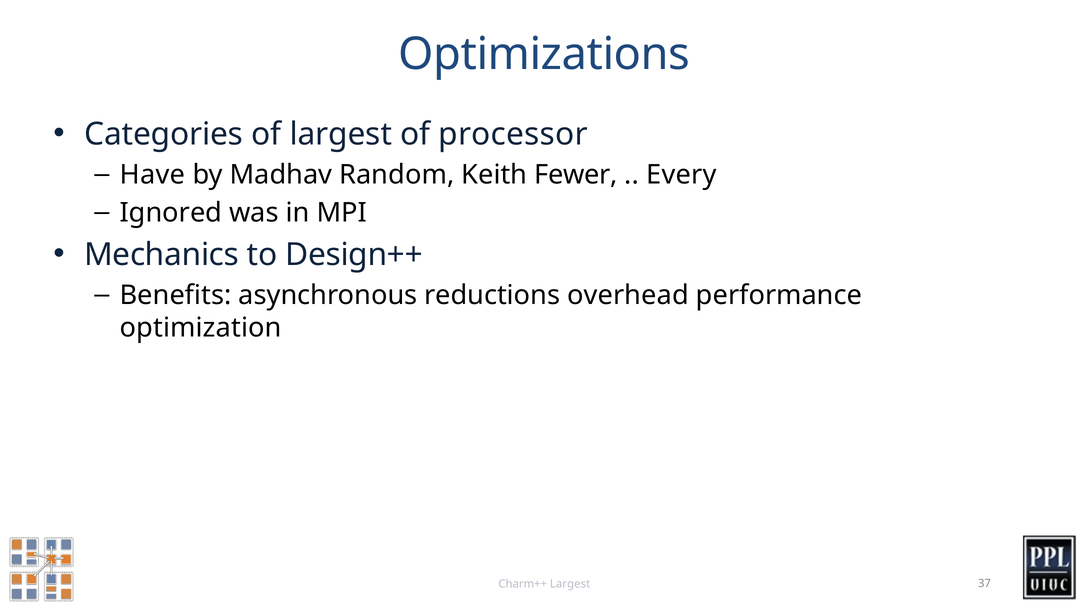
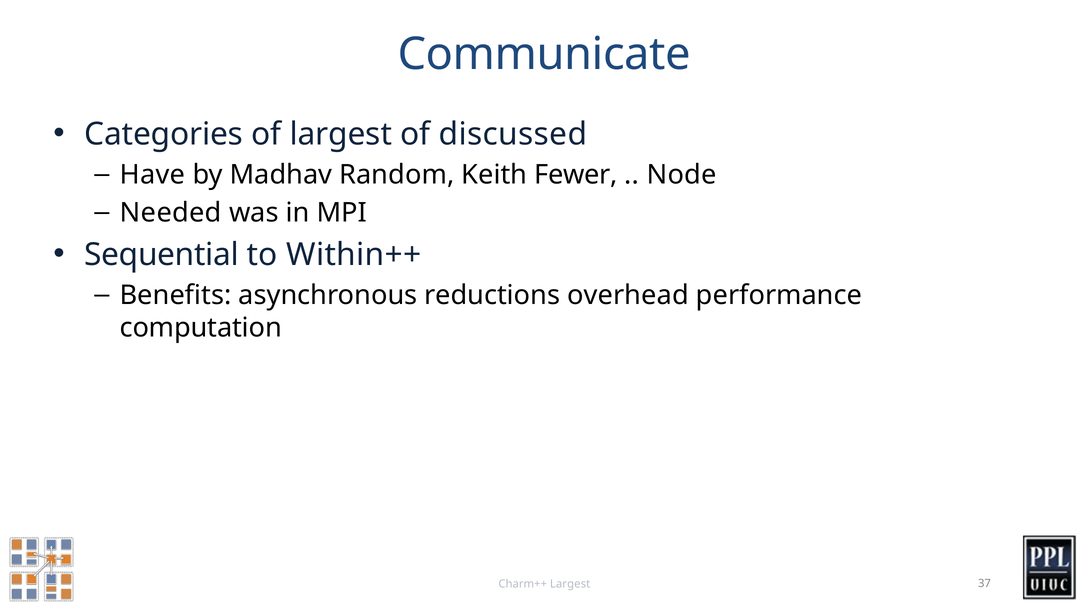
Optimizations: Optimizations -> Communicate
processor: processor -> discussed
Every: Every -> Node
Ignored: Ignored -> Needed
Mechanics: Mechanics -> Sequential
Design++: Design++ -> Within++
optimization: optimization -> computation
